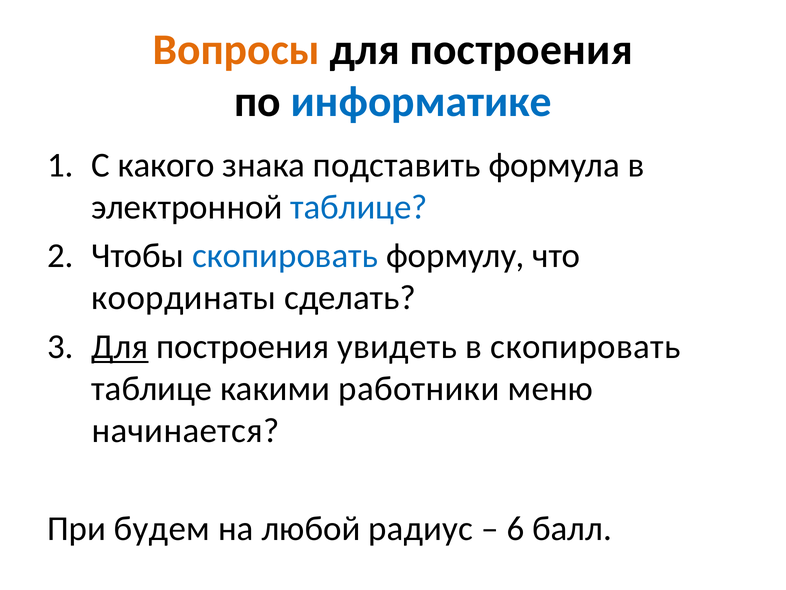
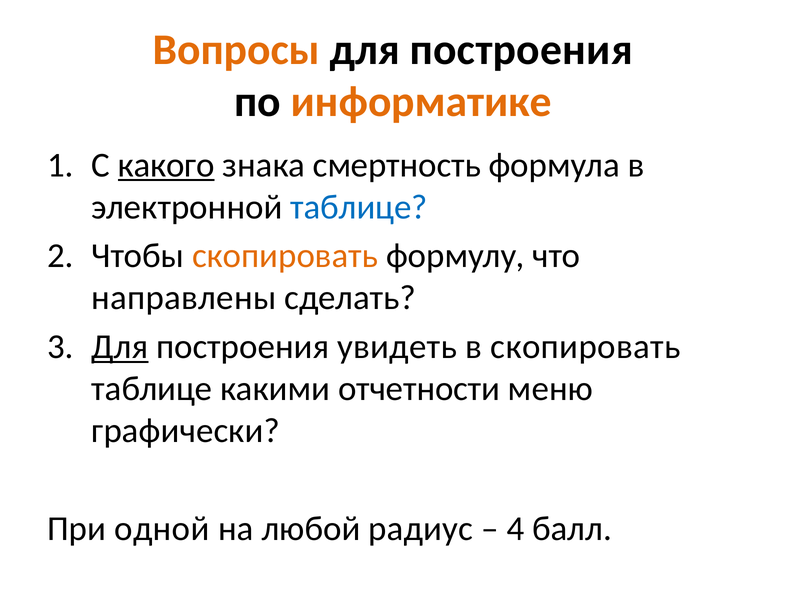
информатике colour: blue -> orange
какого underline: none -> present
подставить: подставить -> смертность
скопировать at (285, 256) colour: blue -> orange
координаты: координаты -> направлены
работники: работники -> отчетности
начинается: начинается -> графически
будем: будем -> одной
6: 6 -> 4
